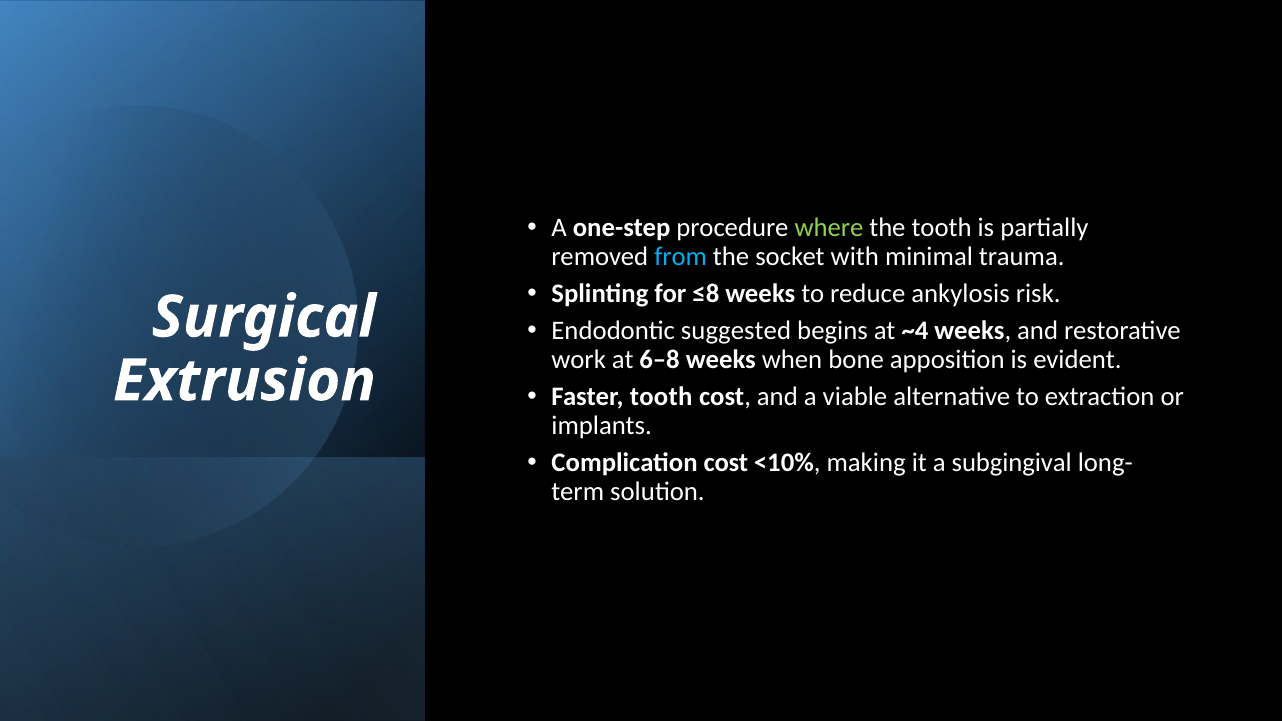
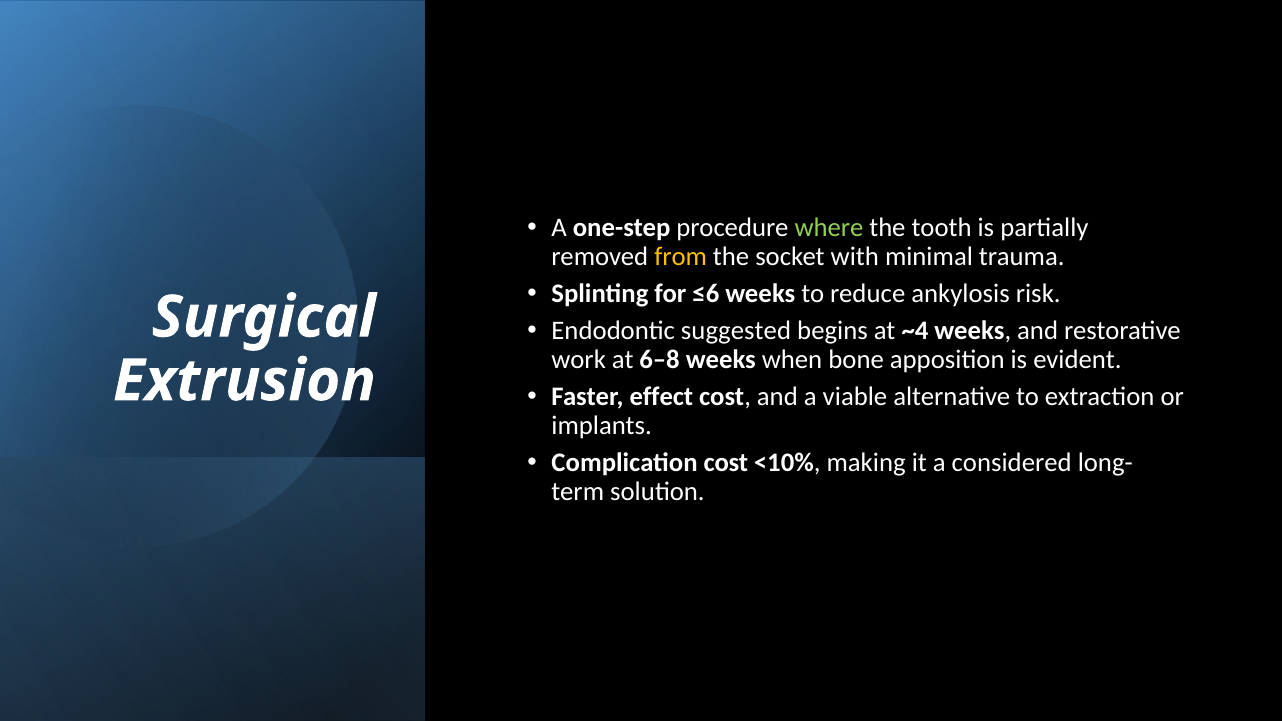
from colour: light blue -> yellow
≤8: ≤8 -> ≤6
Faster tooth: tooth -> effect
subgingival: subgingival -> considered
